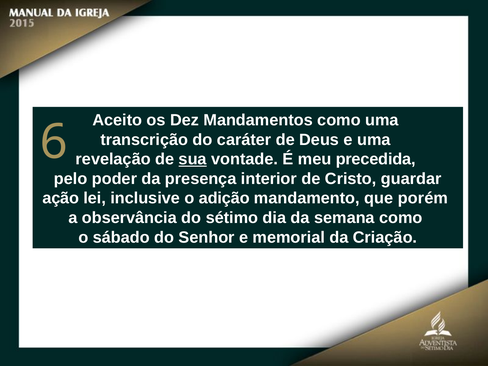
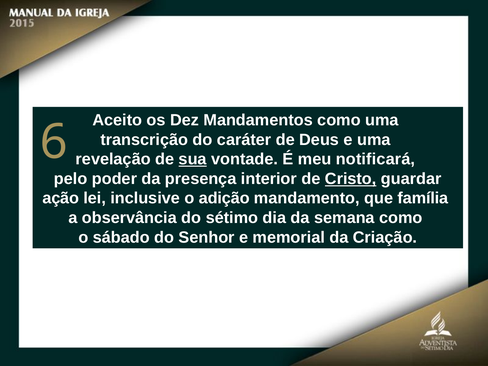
precedida: precedida -> notificará
Cristo underline: none -> present
porém: porém -> família
